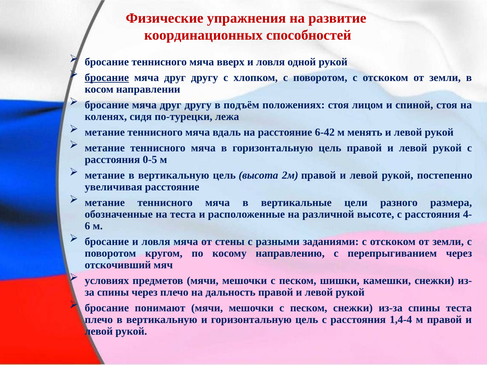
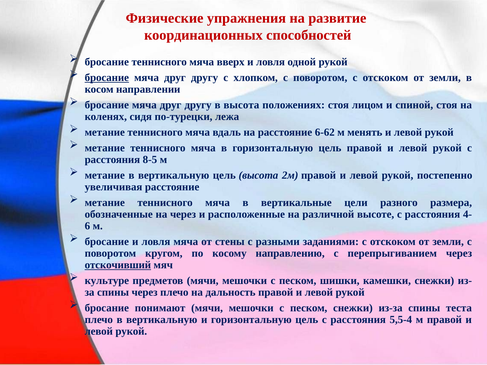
в подъём: подъём -> высота
6-42: 6-42 -> 6-62
0-5: 0-5 -> 8-5
на теста: теста -> через
отскочивший underline: none -> present
условиях: условиях -> культуре
1,4-4: 1,4-4 -> 5,5-4
